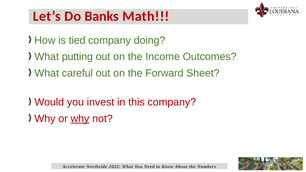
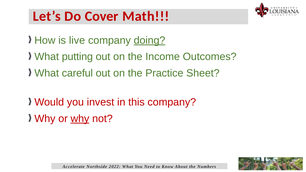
Banks: Banks -> Cover
tied: tied -> live
doing underline: none -> present
Forward: Forward -> Practice
